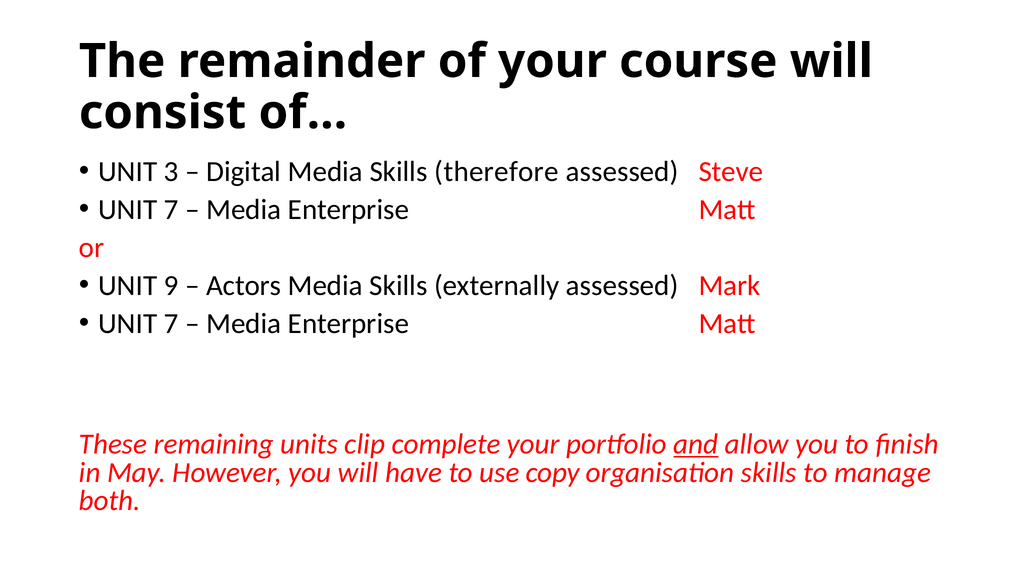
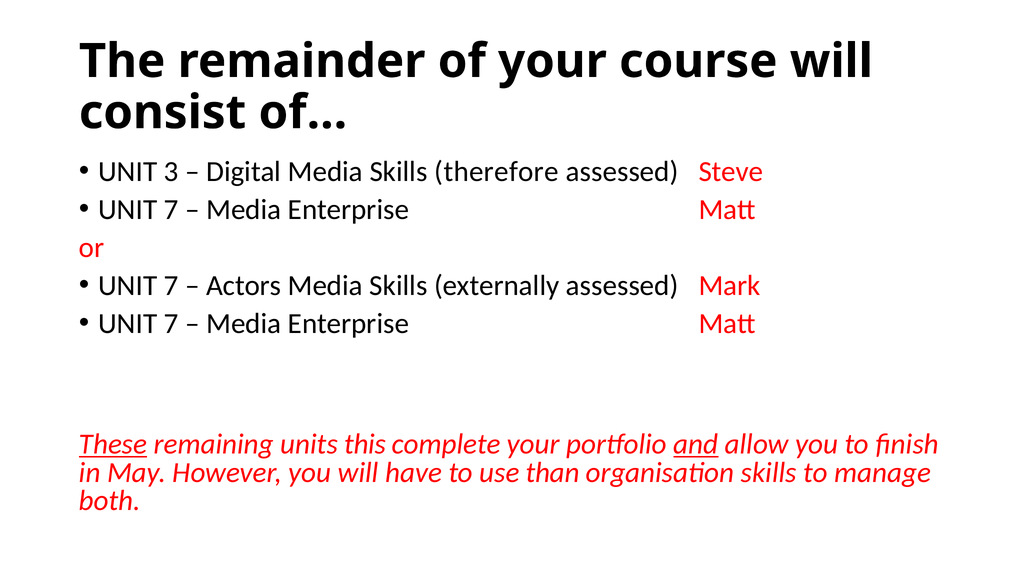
9 at (171, 286): 9 -> 7
These underline: none -> present
clip: clip -> this
copy: copy -> than
